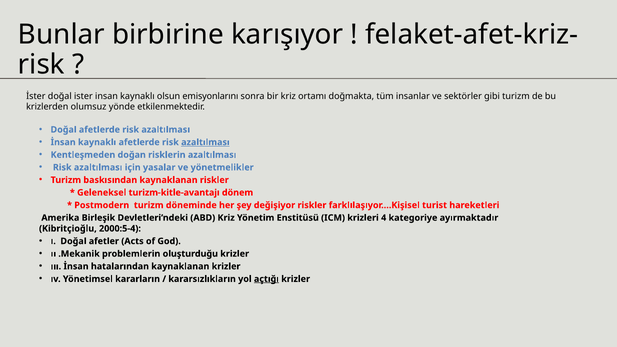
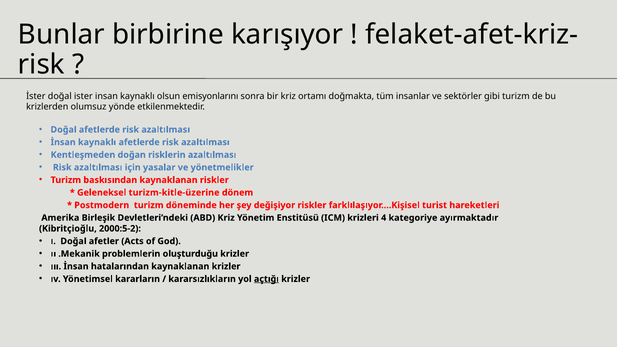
azaltılması at (205, 142) underline: present -> none
turizm-kitle-avantajı: turizm-kitle-avantajı -> turizm-kitle-üzerine
2000:5-4: 2000:5-4 -> 2000:5-2
